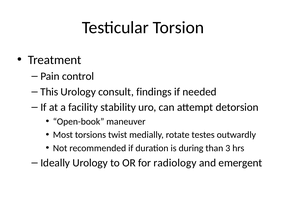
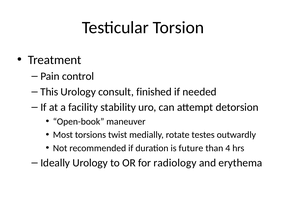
findings: findings -> finished
during: during -> future
3: 3 -> 4
emergent: emergent -> erythema
